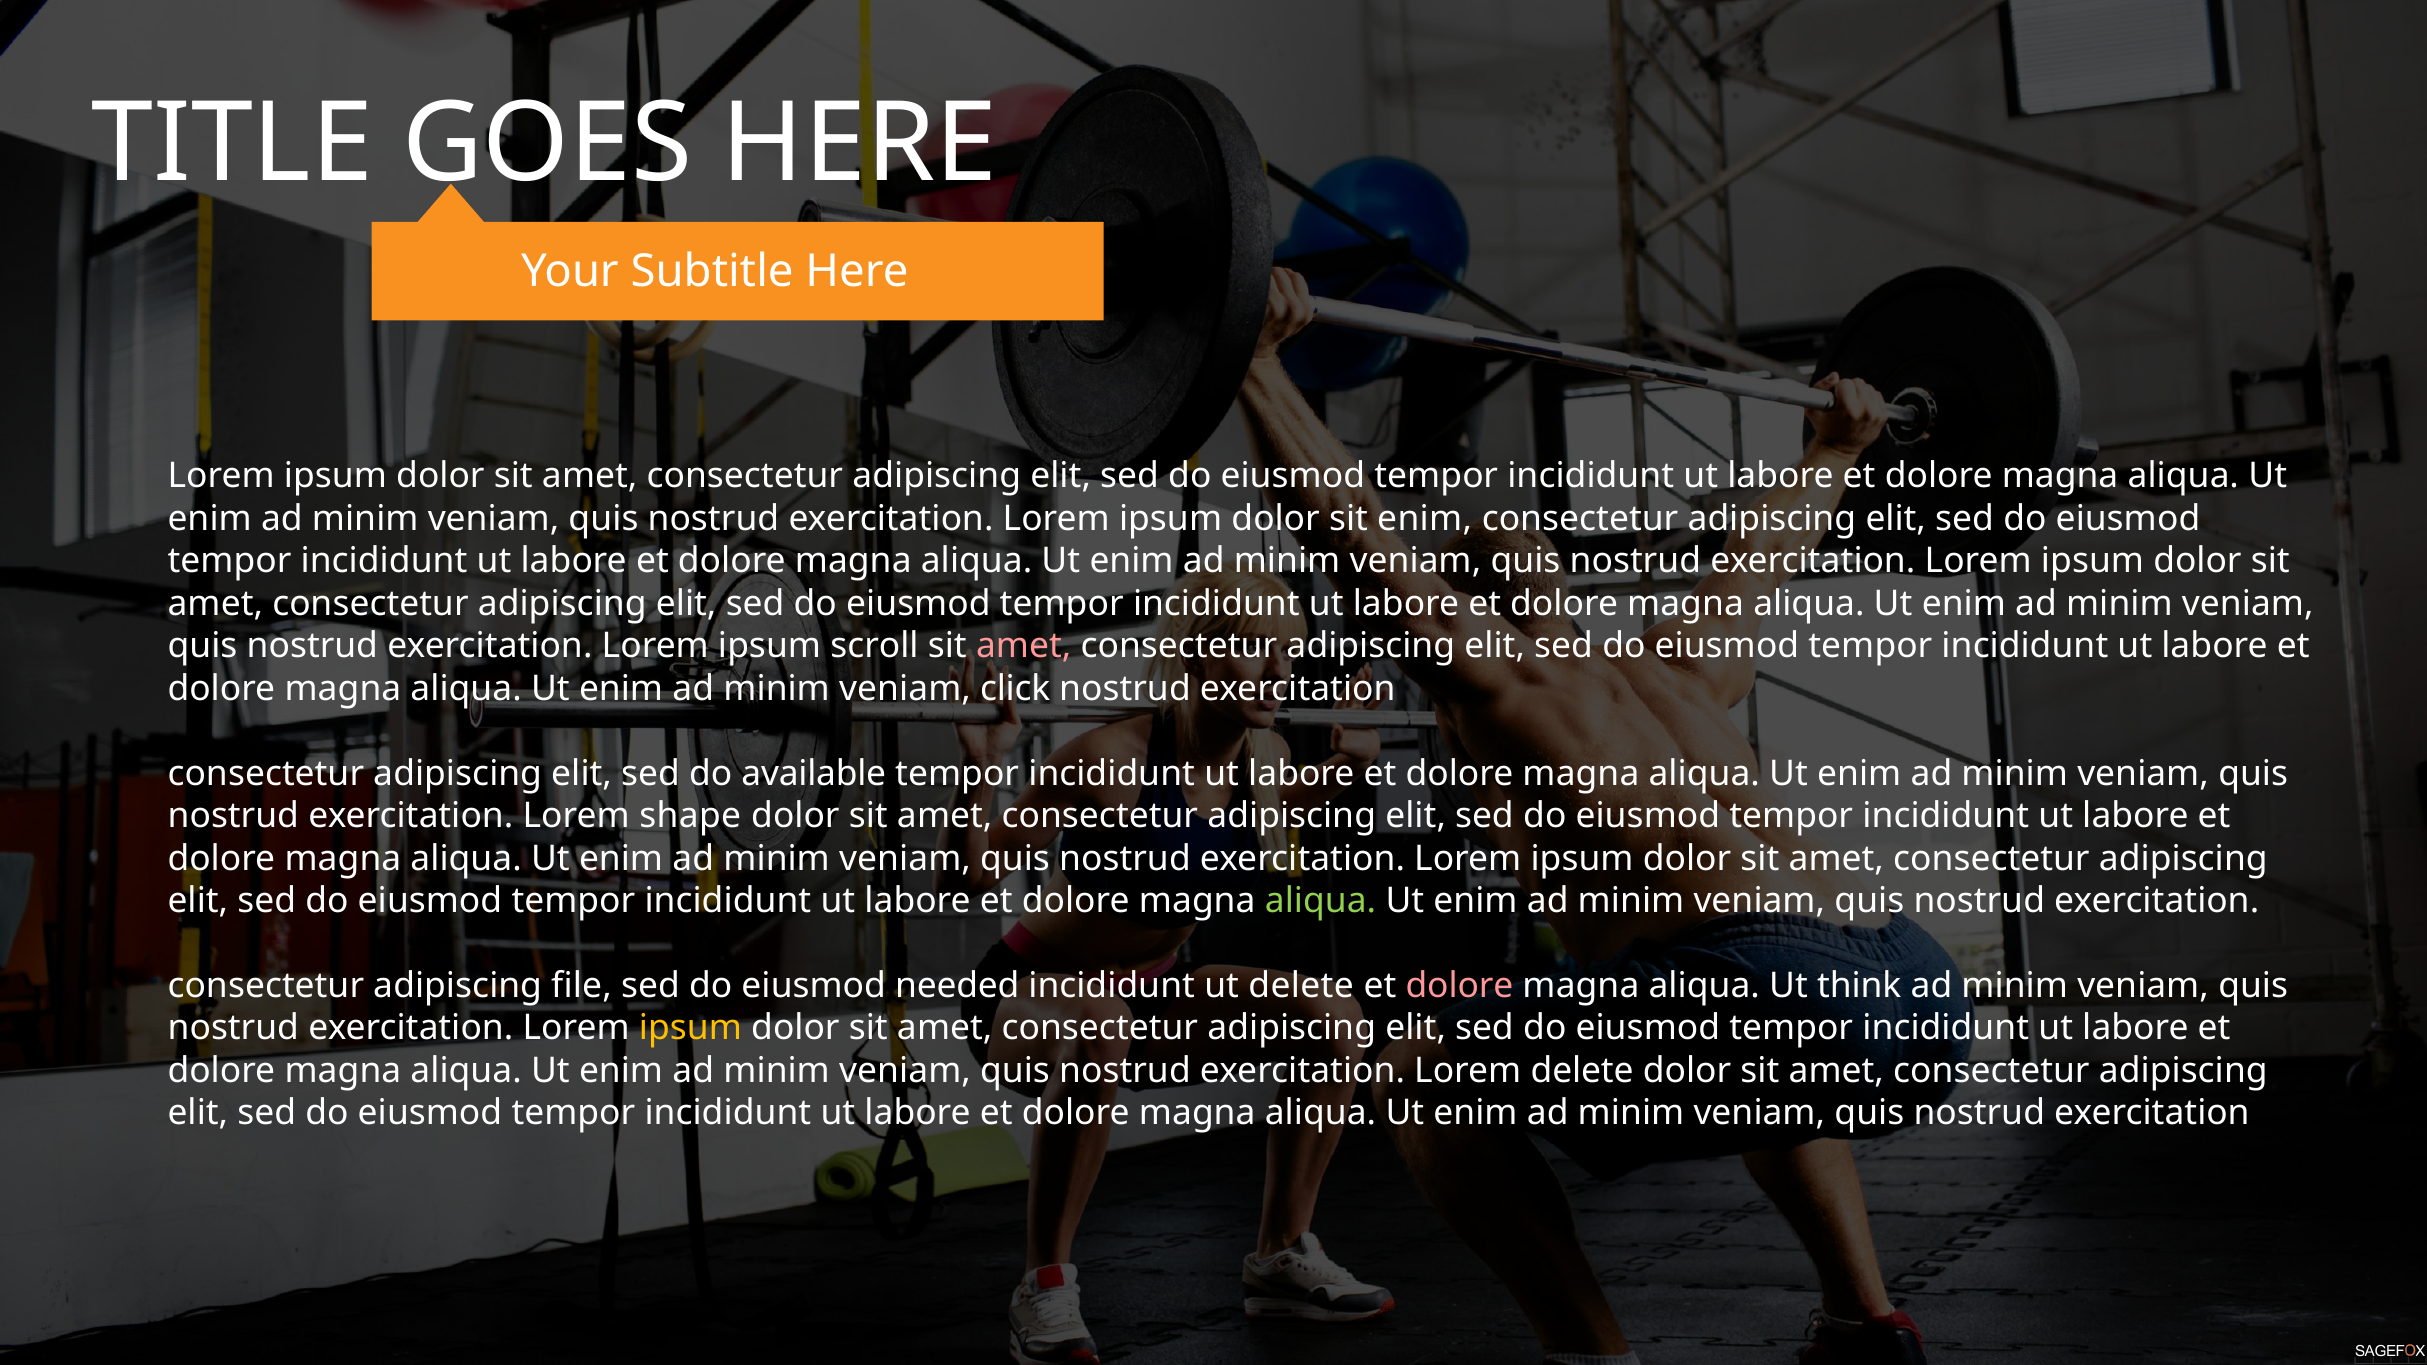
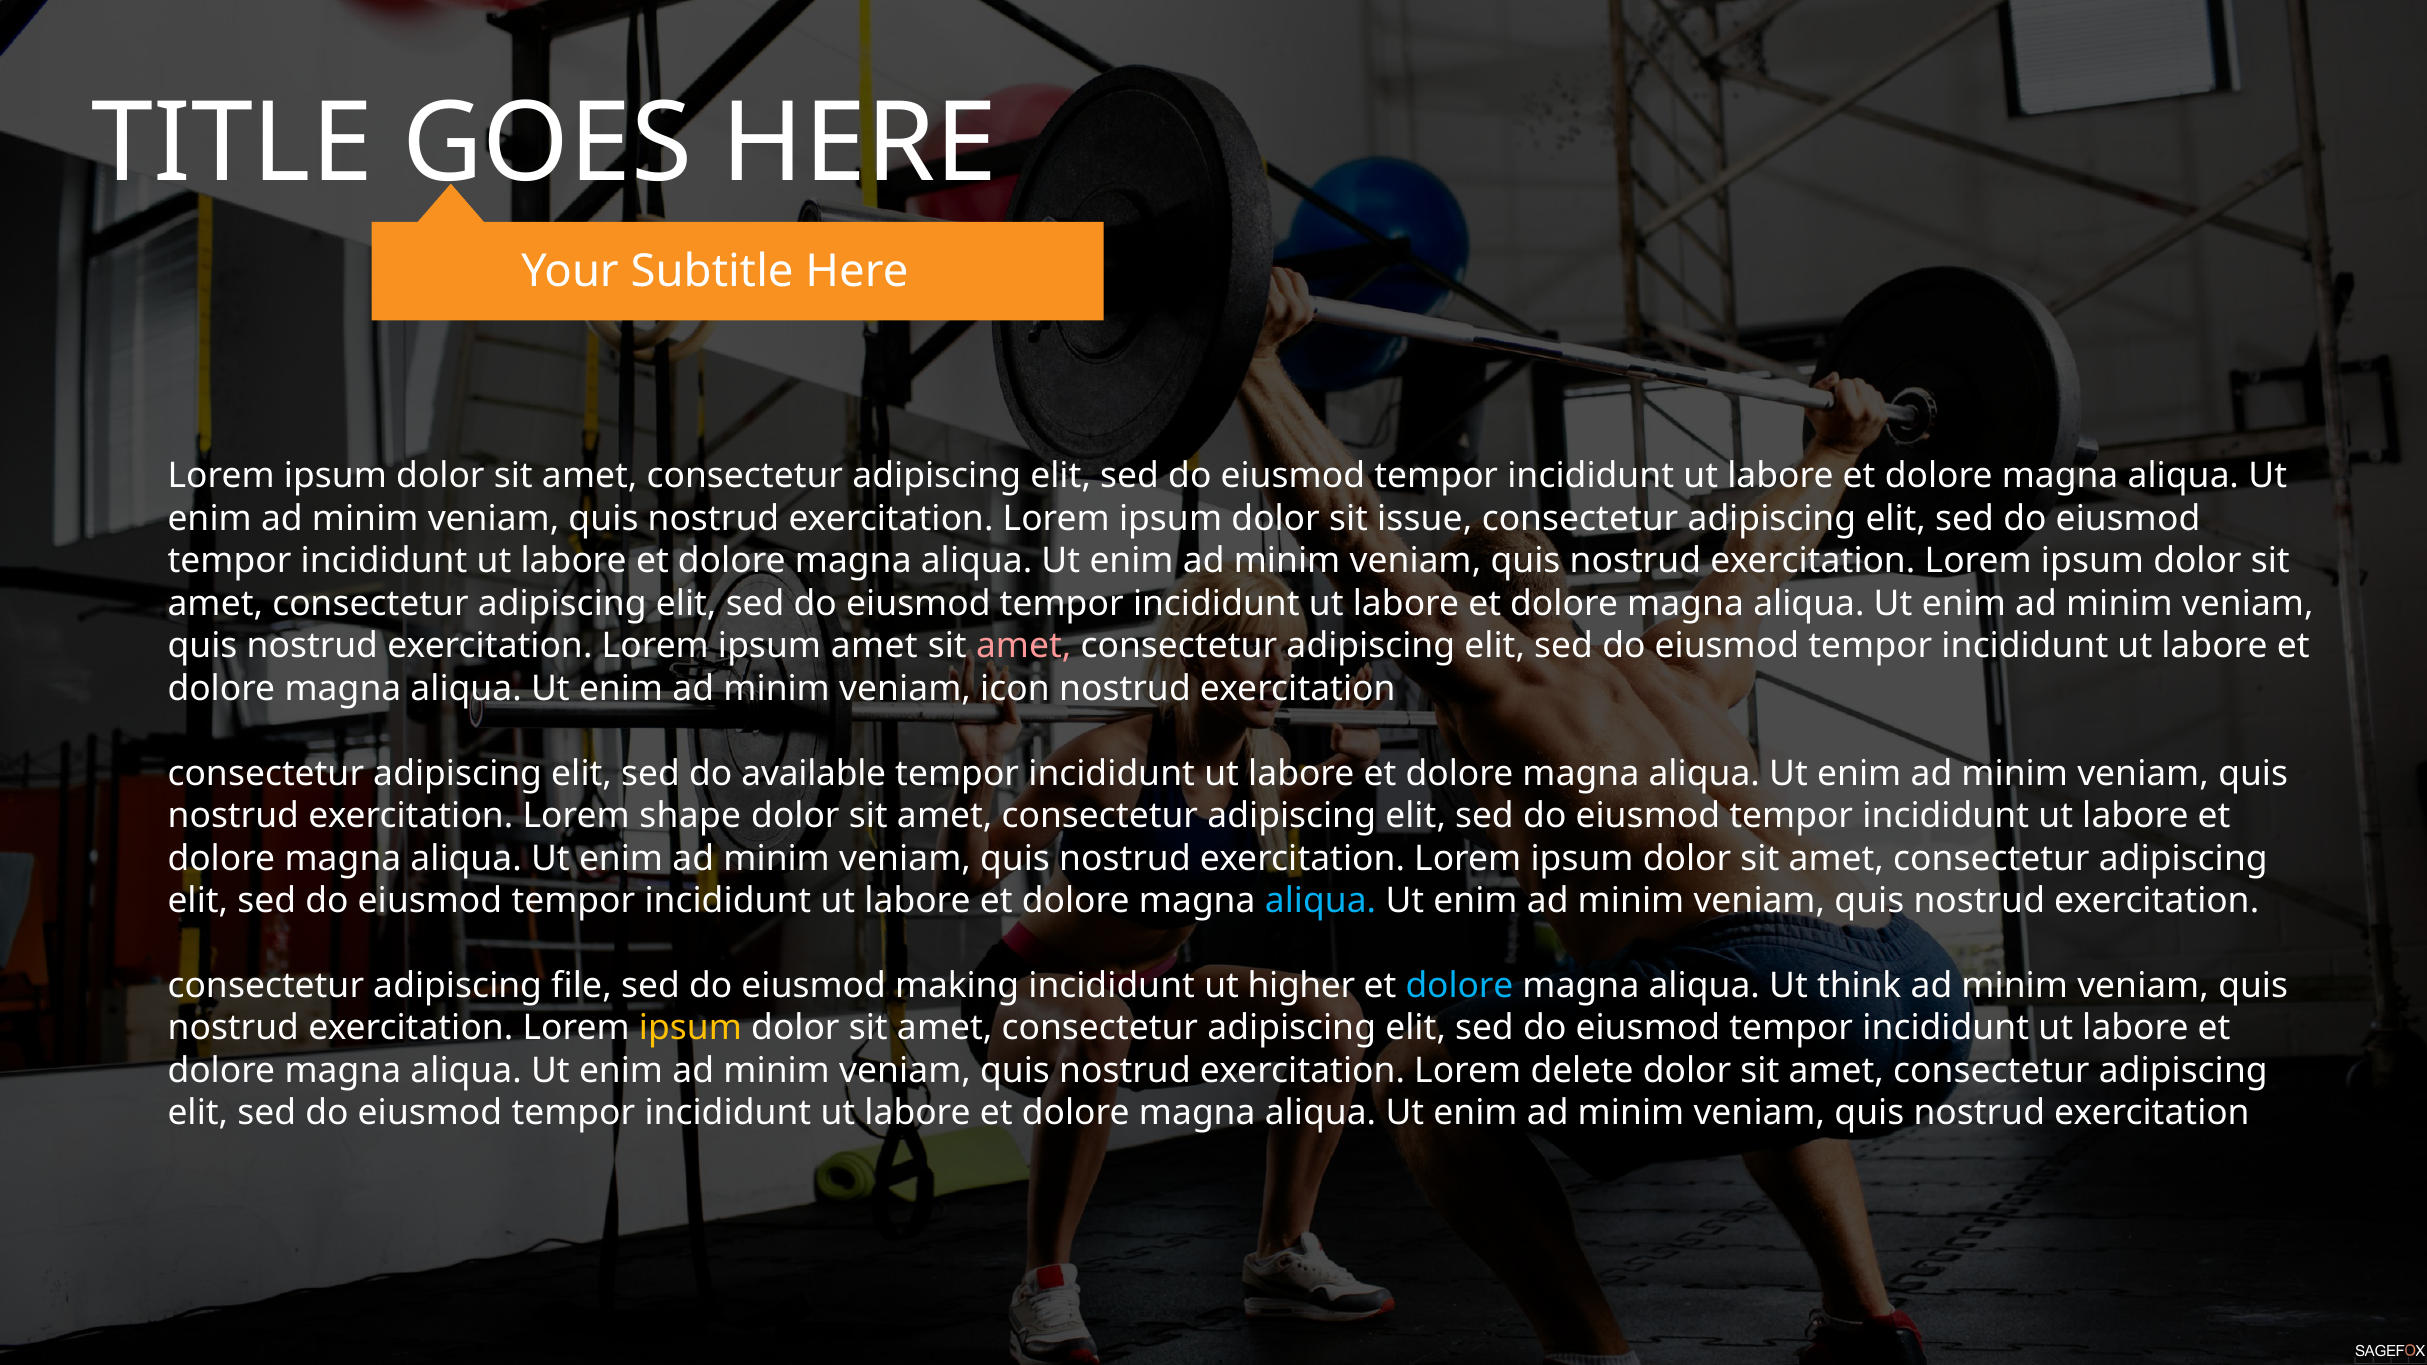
sit enim: enim -> issue
ipsum scroll: scroll -> amet
click: click -> icon
aliqua at (1321, 901) colour: light green -> light blue
needed: needed -> making
ut delete: delete -> higher
dolore at (1459, 986) colour: pink -> light blue
